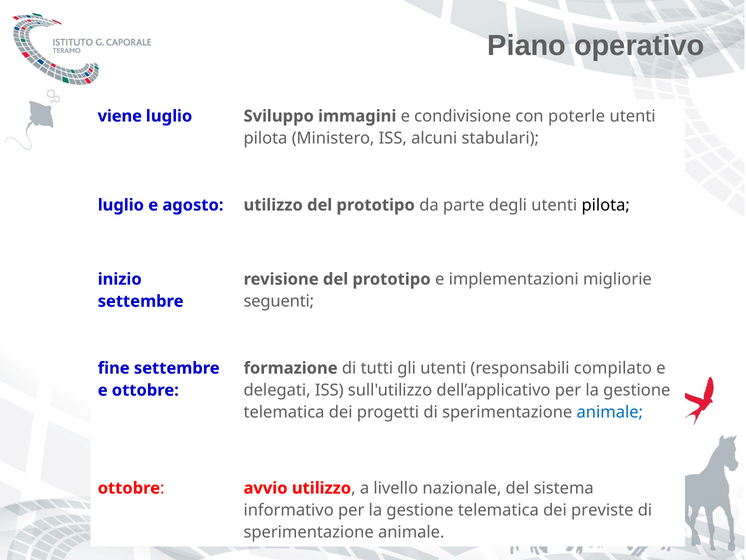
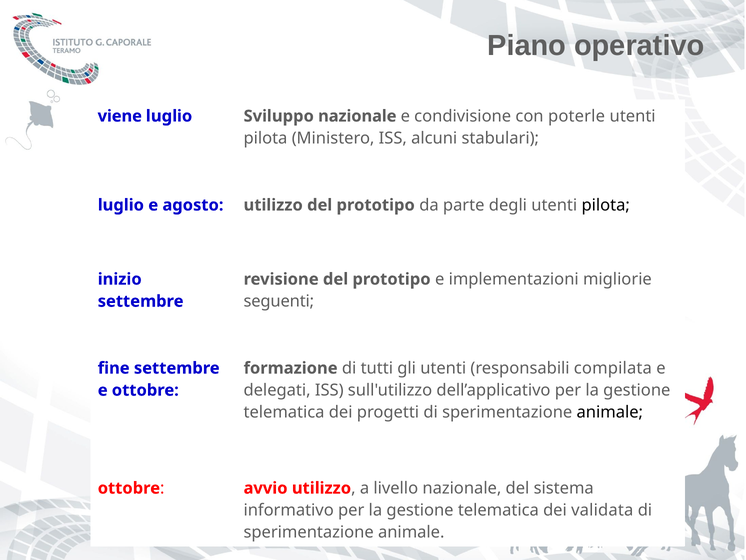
Sviluppo immagini: immagini -> nazionale
compilato: compilato -> compilata
animale at (610, 412) colour: blue -> black
previste: previste -> validata
